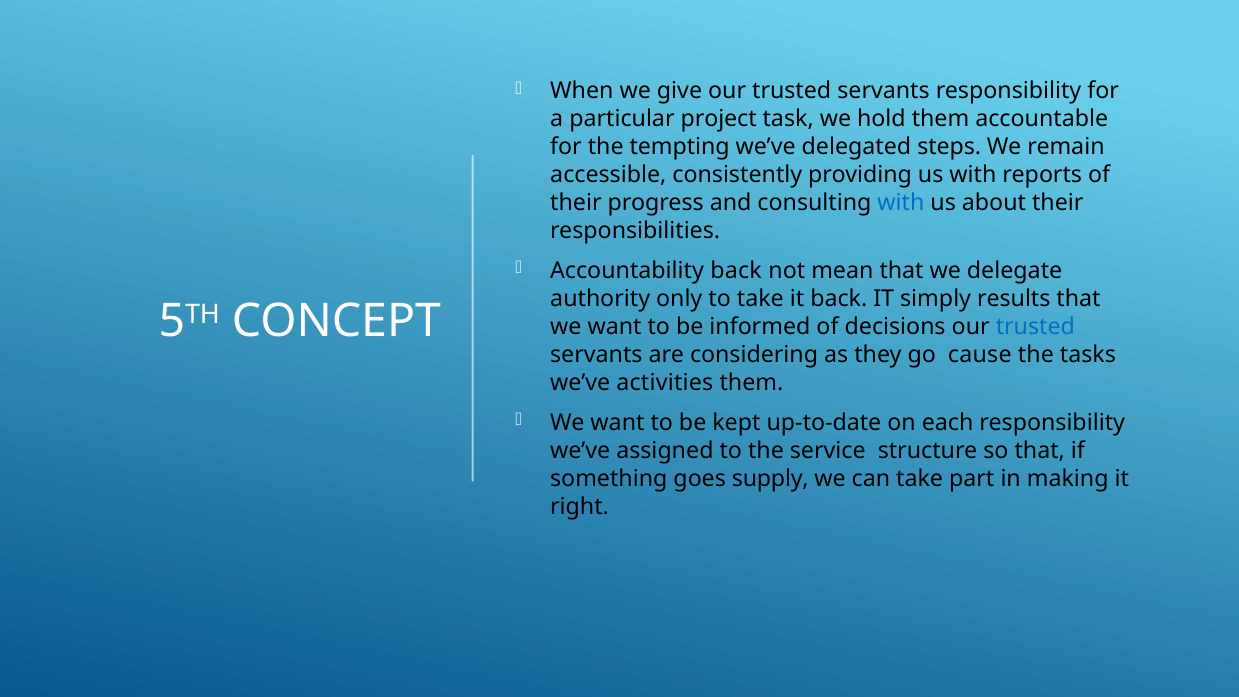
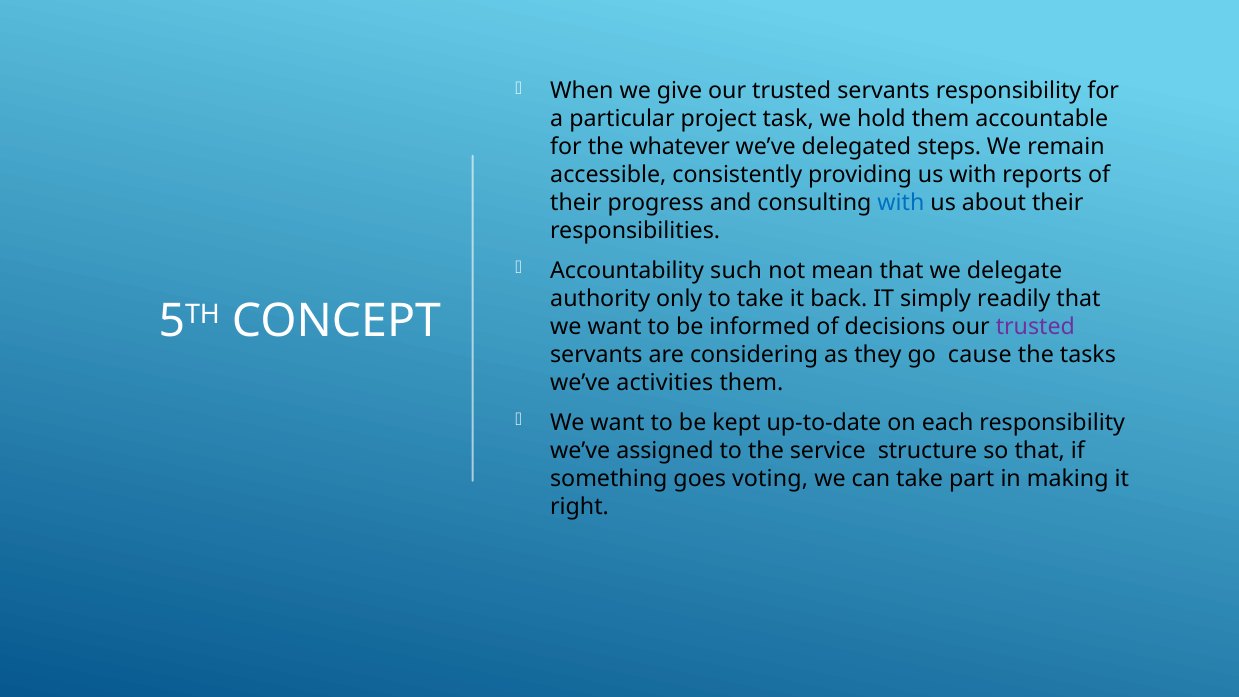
tempting: tempting -> whatever
Accountability back: back -> such
results: results -> readily
trusted at (1035, 327) colour: blue -> purple
supply: supply -> voting
